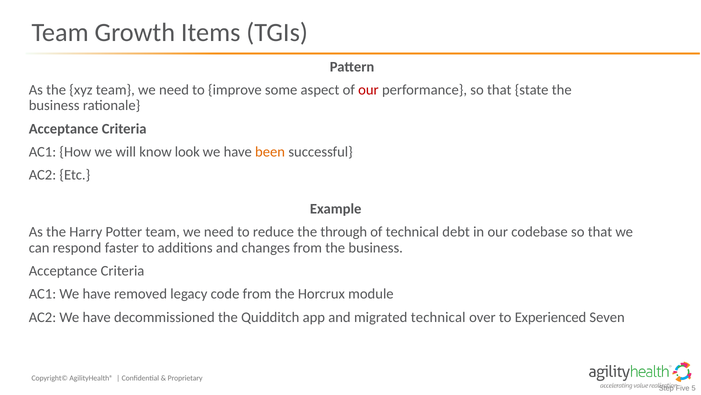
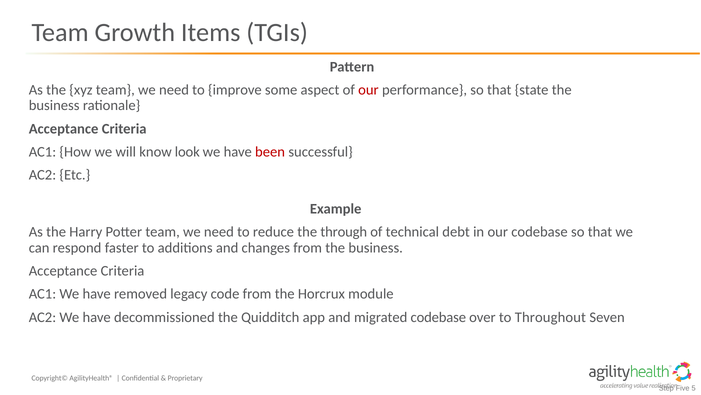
been colour: orange -> red
migrated technical: technical -> codebase
Experienced: Experienced -> Throughout
